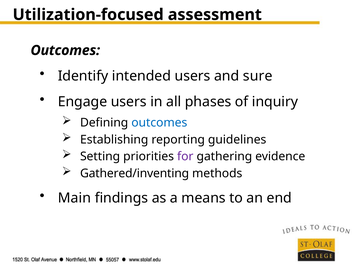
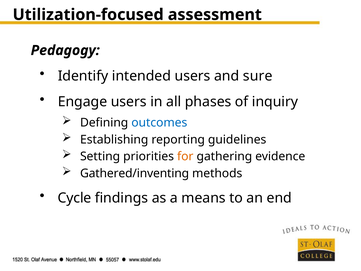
Outcomes at (65, 50): Outcomes -> Pedagogy
for colour: purple -> orange
Main: Main -> Cycle
